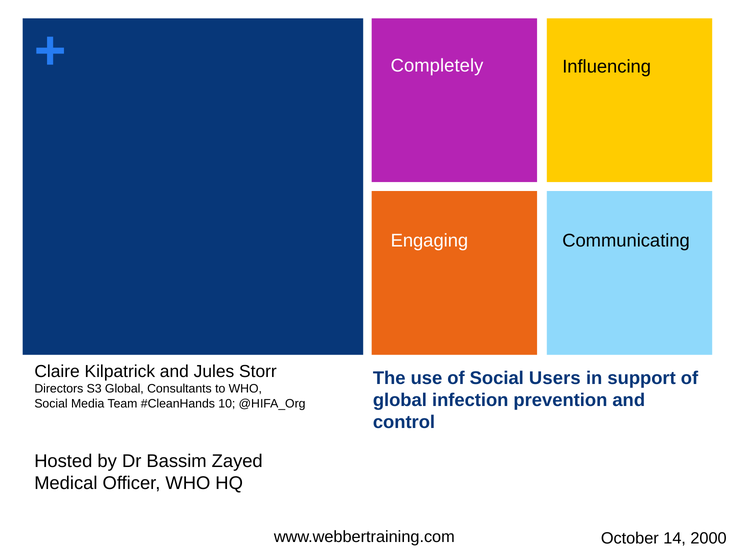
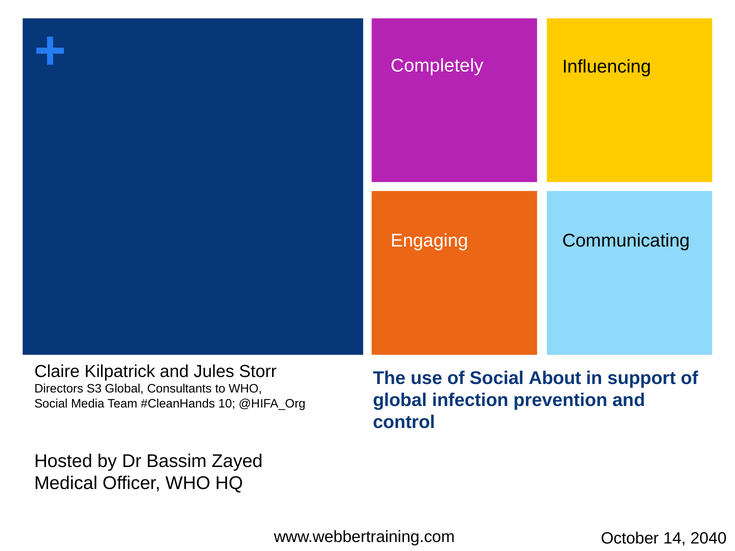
Users: Users -> About
2000: 2000 -> 2040
